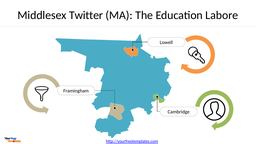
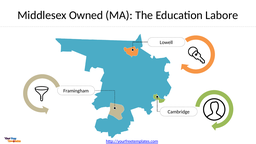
Twitter: Twitter -> Owned
